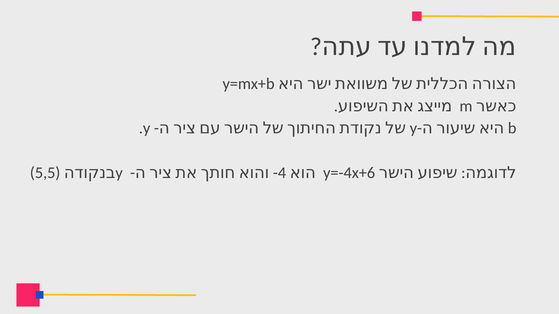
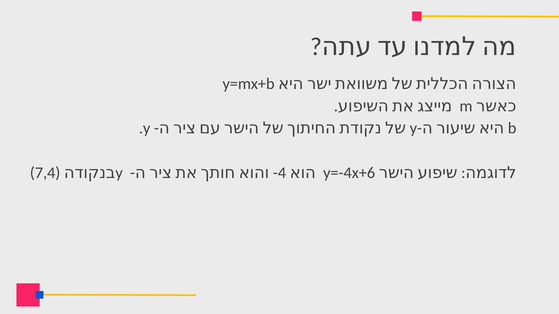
5,5: 5,5 -> 7,4
